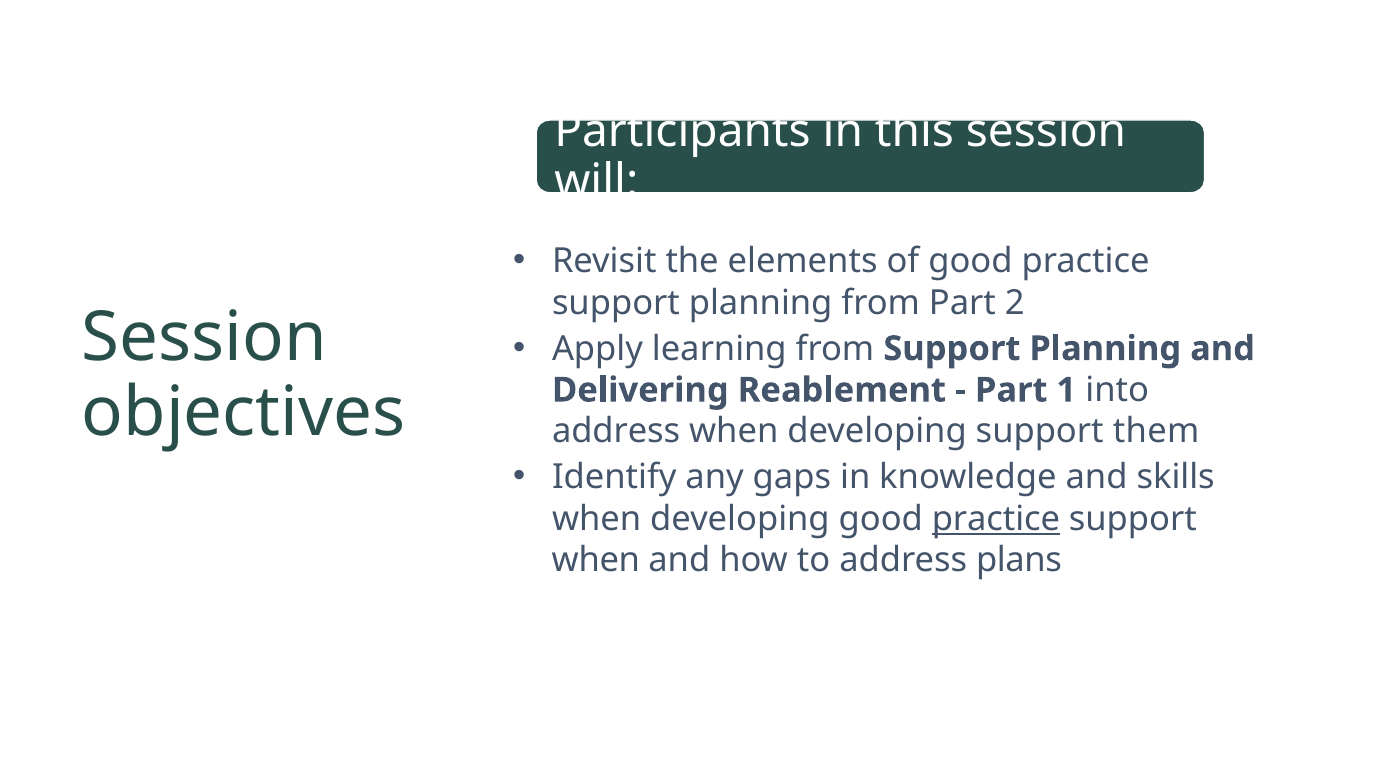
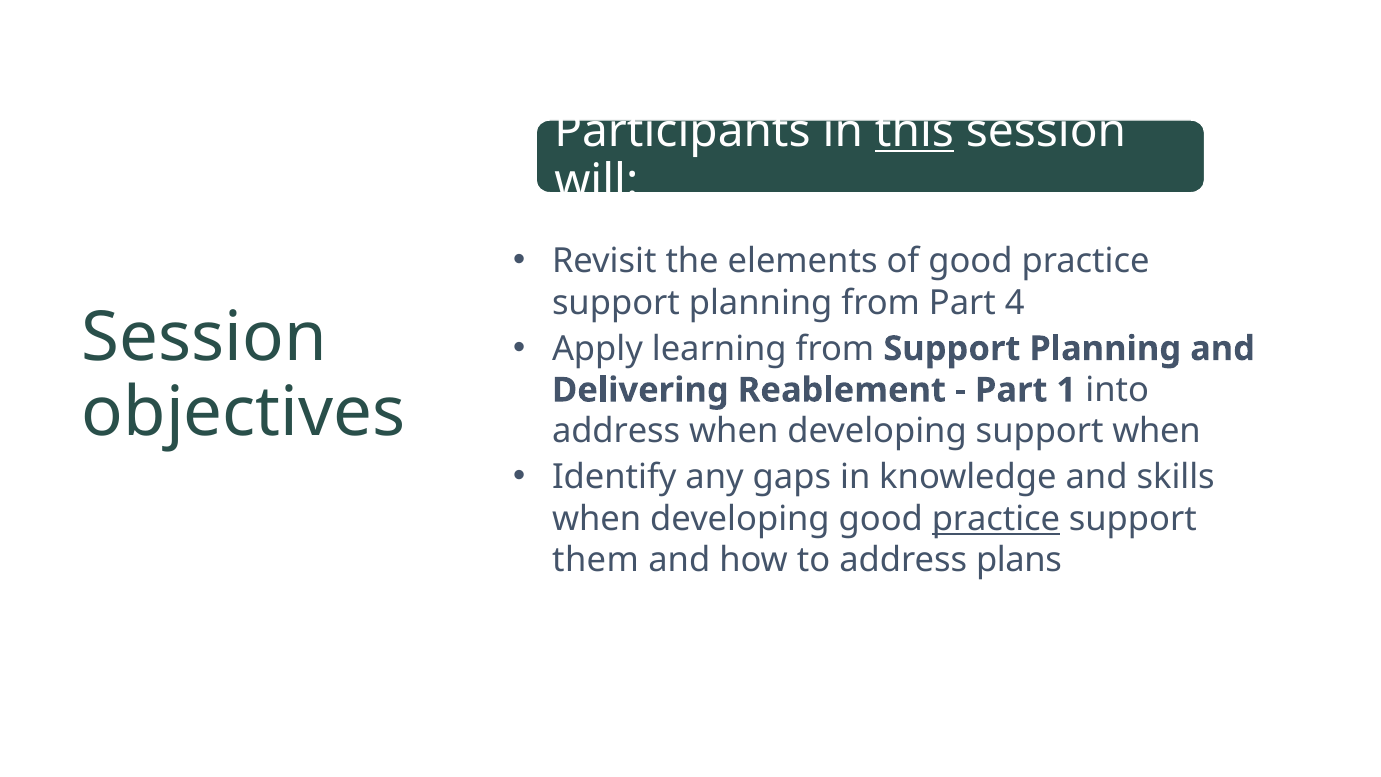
this underline: none -> present
2: 2 -> 4
support them: them -> when
when at (596, 560): when -> them
